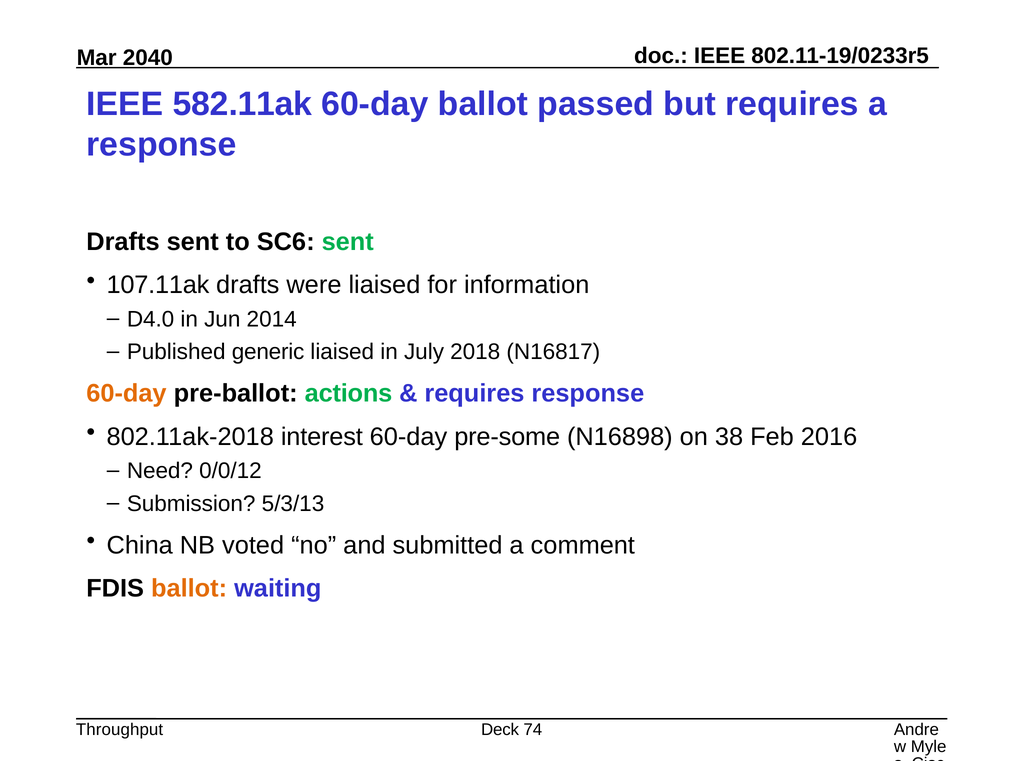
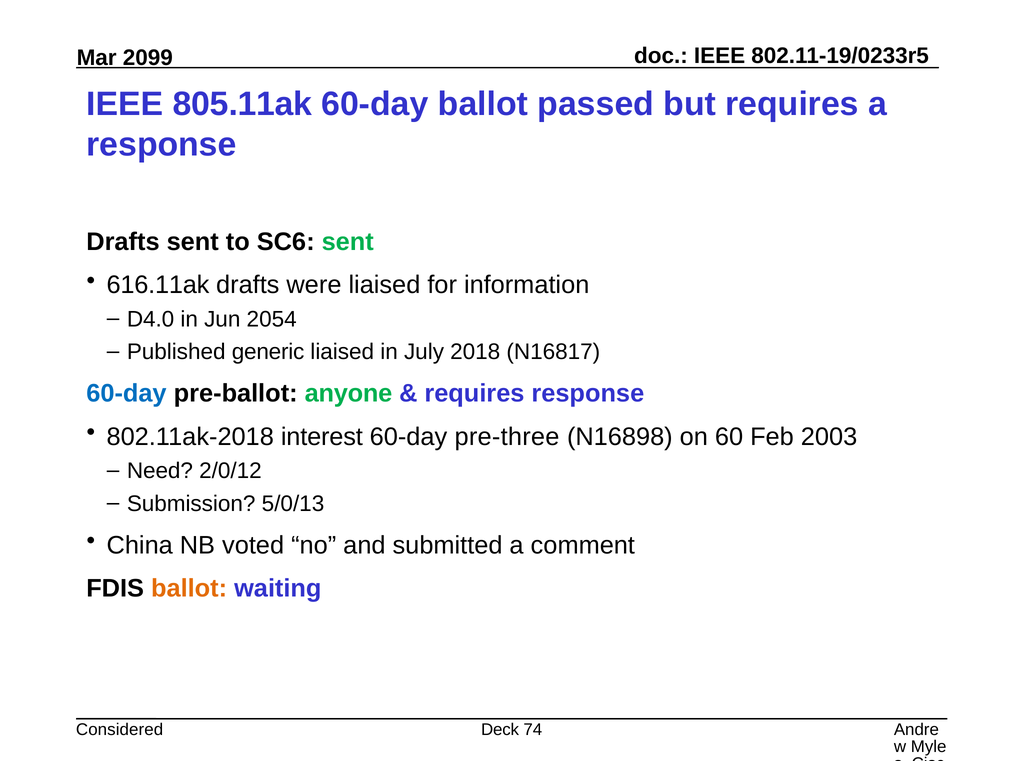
2040: 2040 -> 2099
582.11ak: 582.11ak -> 805.11ak
107.11ak: 107.11ak -> 616.11ak
2014: 2014 -> 2054
60-day at (126, 394) colour: orange -> blue
actions: actions -> anyone
pre-some: pre-some -> pre-three
38: 38 -> 60
2016: 2016 -> 2003
0/0/12: 0/0/12 -> 2/0/12
5/3/13: 5/3/13 -> 5/0/13
Throughput: Throughput -> Considered
